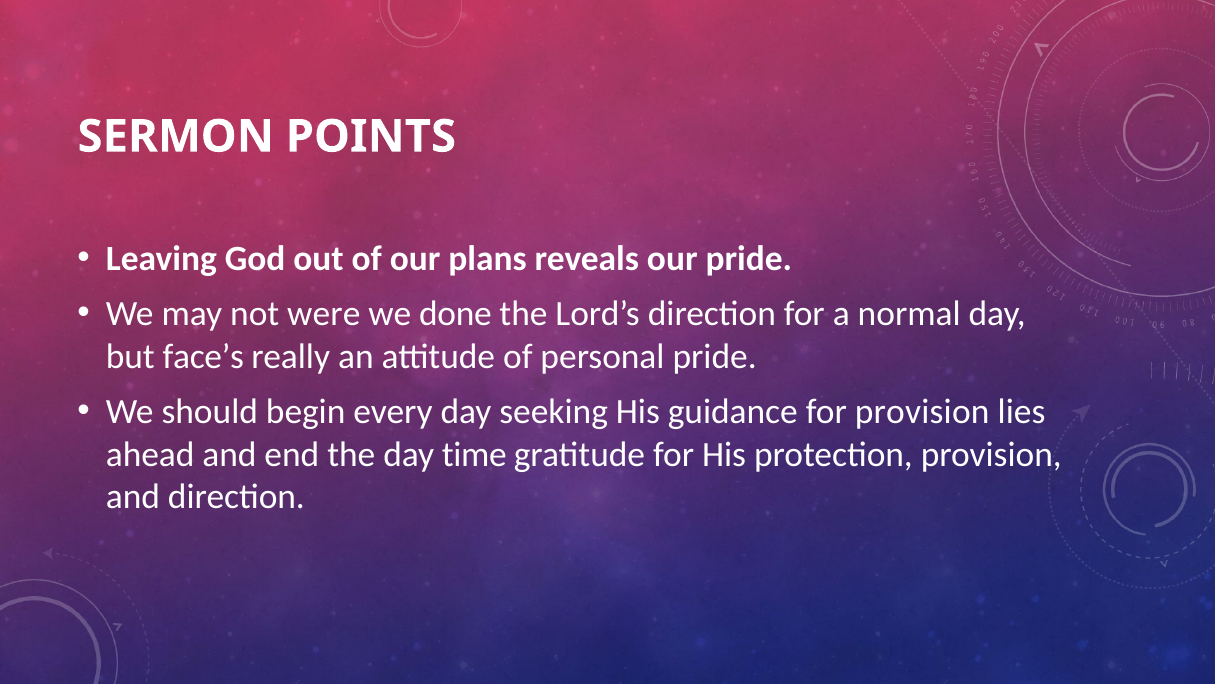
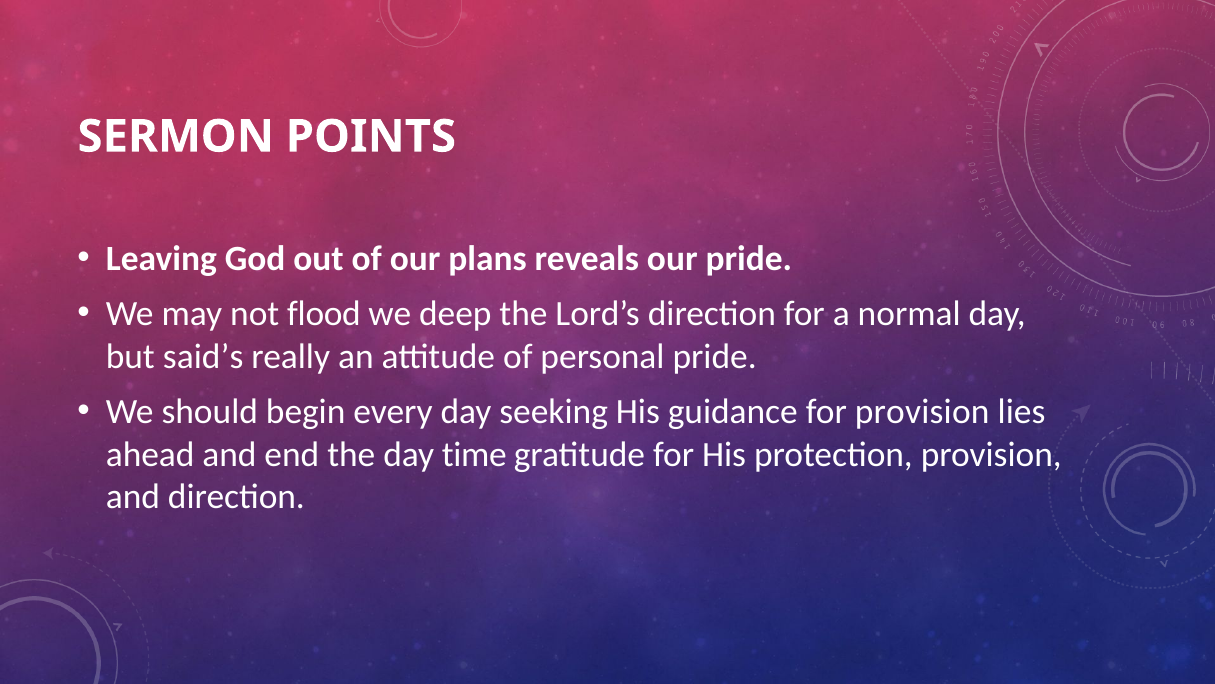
were: were -> flood
done: done -> deep
face’s: face’s -> said’s
